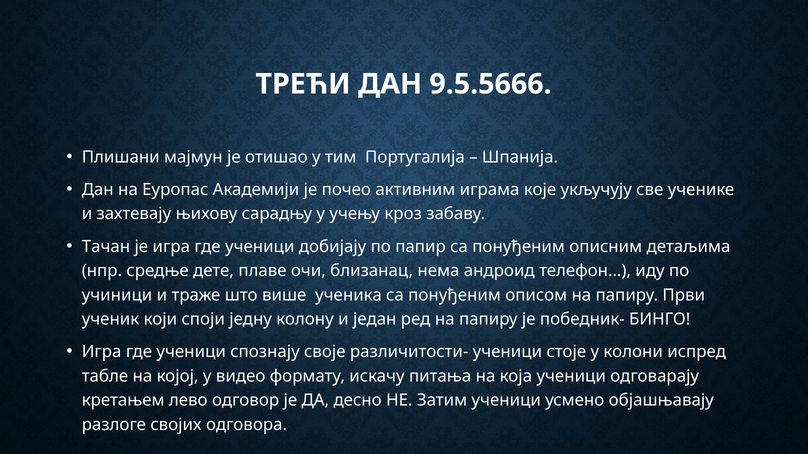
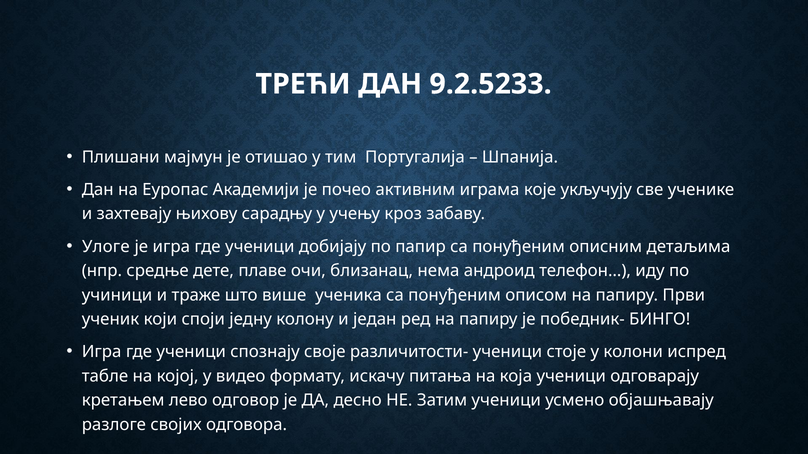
9.5.5666: 9.5.5666 -> 9.2.5233
Тачан: Тачан -> Улоге
